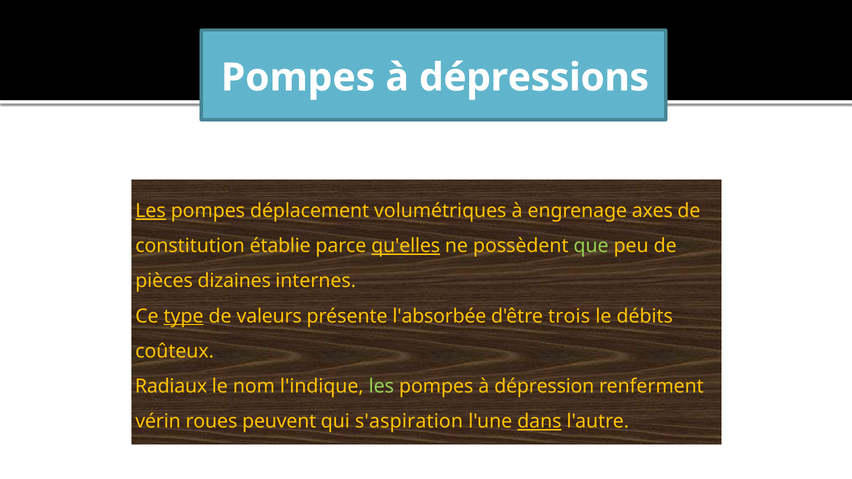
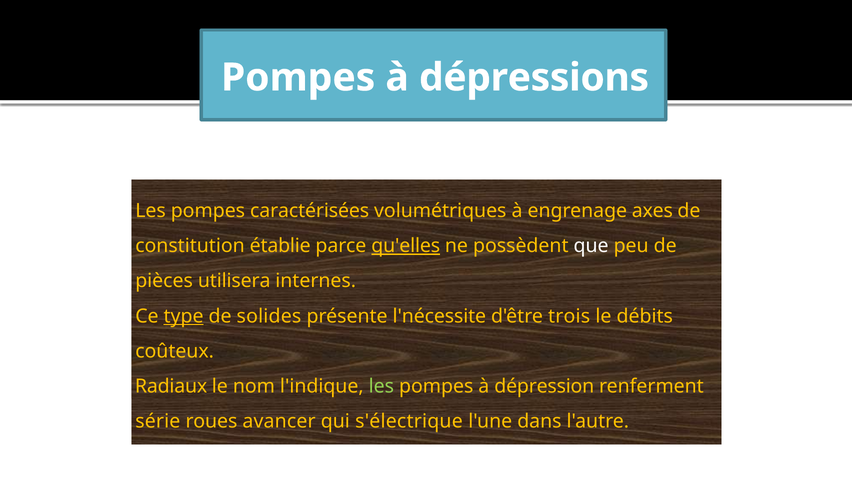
Les at (151, 211) underline: present -> none
déplacement: déplacement -> caractérisées
que colour: light green -> white
dizaines: dizaines -> utilisera
valeurs: valeurs -> solides
l'absorbée: l'absorbée -> l'nécessite
vérin: vérin -> série
peuvent: peuvent -> avancer
s'aspiration: s'aspiration -> s'électrique
dans underline: present -> none
